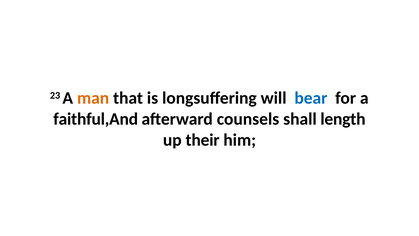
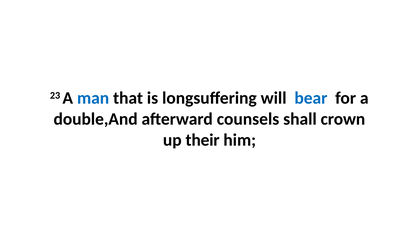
man colour: orange -> blue
faithful,And: faithful,And -> double,And
length: length -> crown
